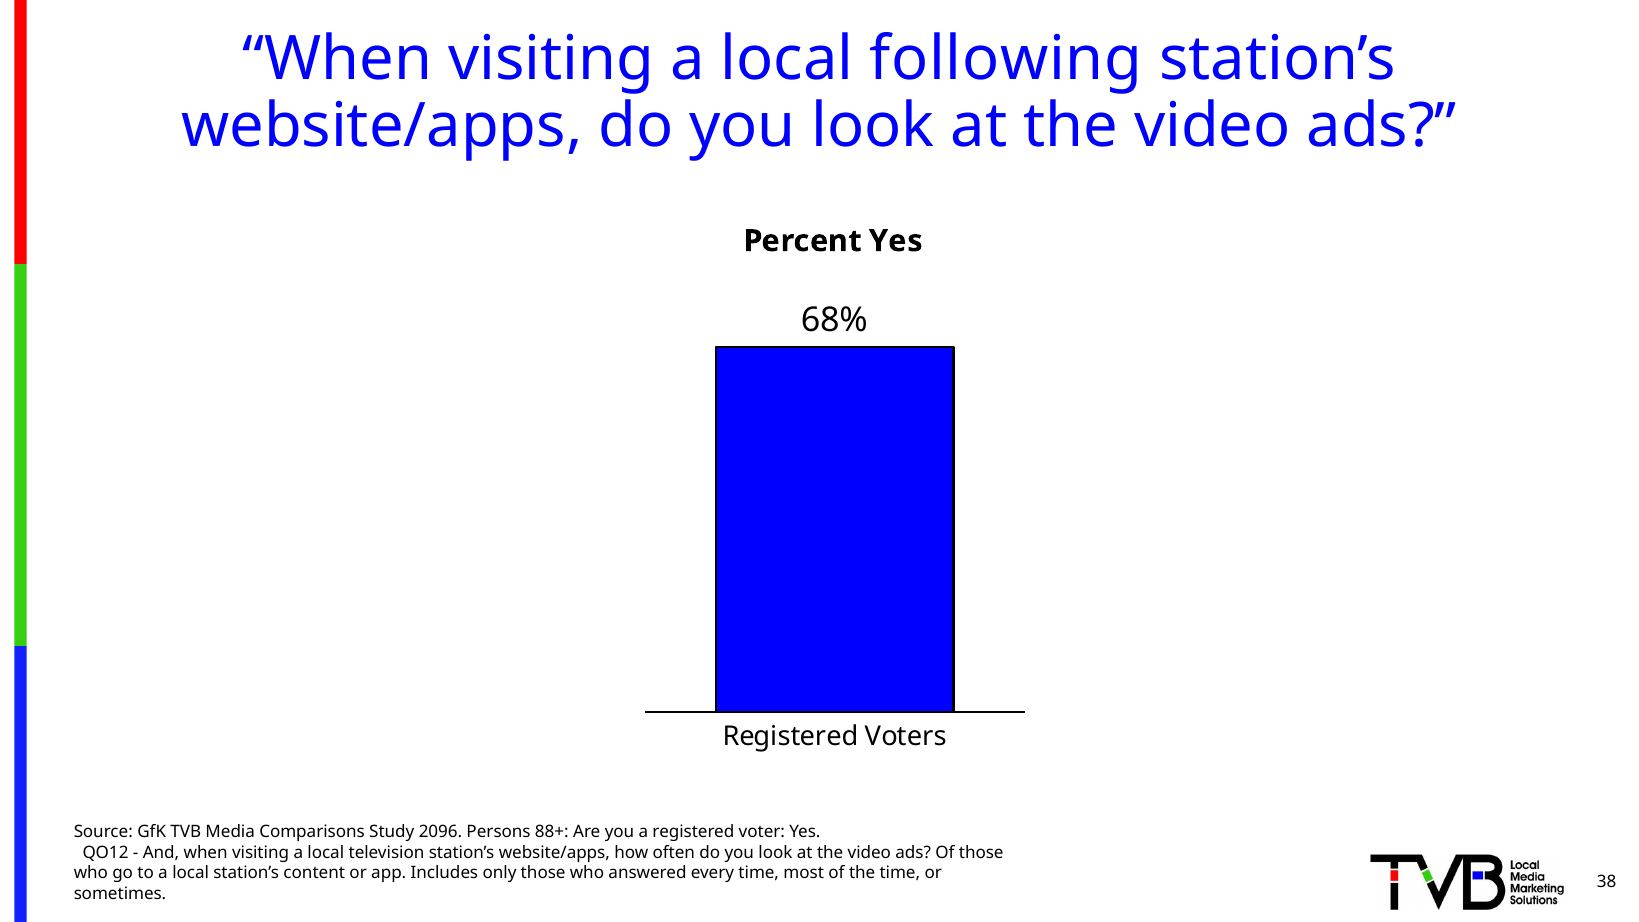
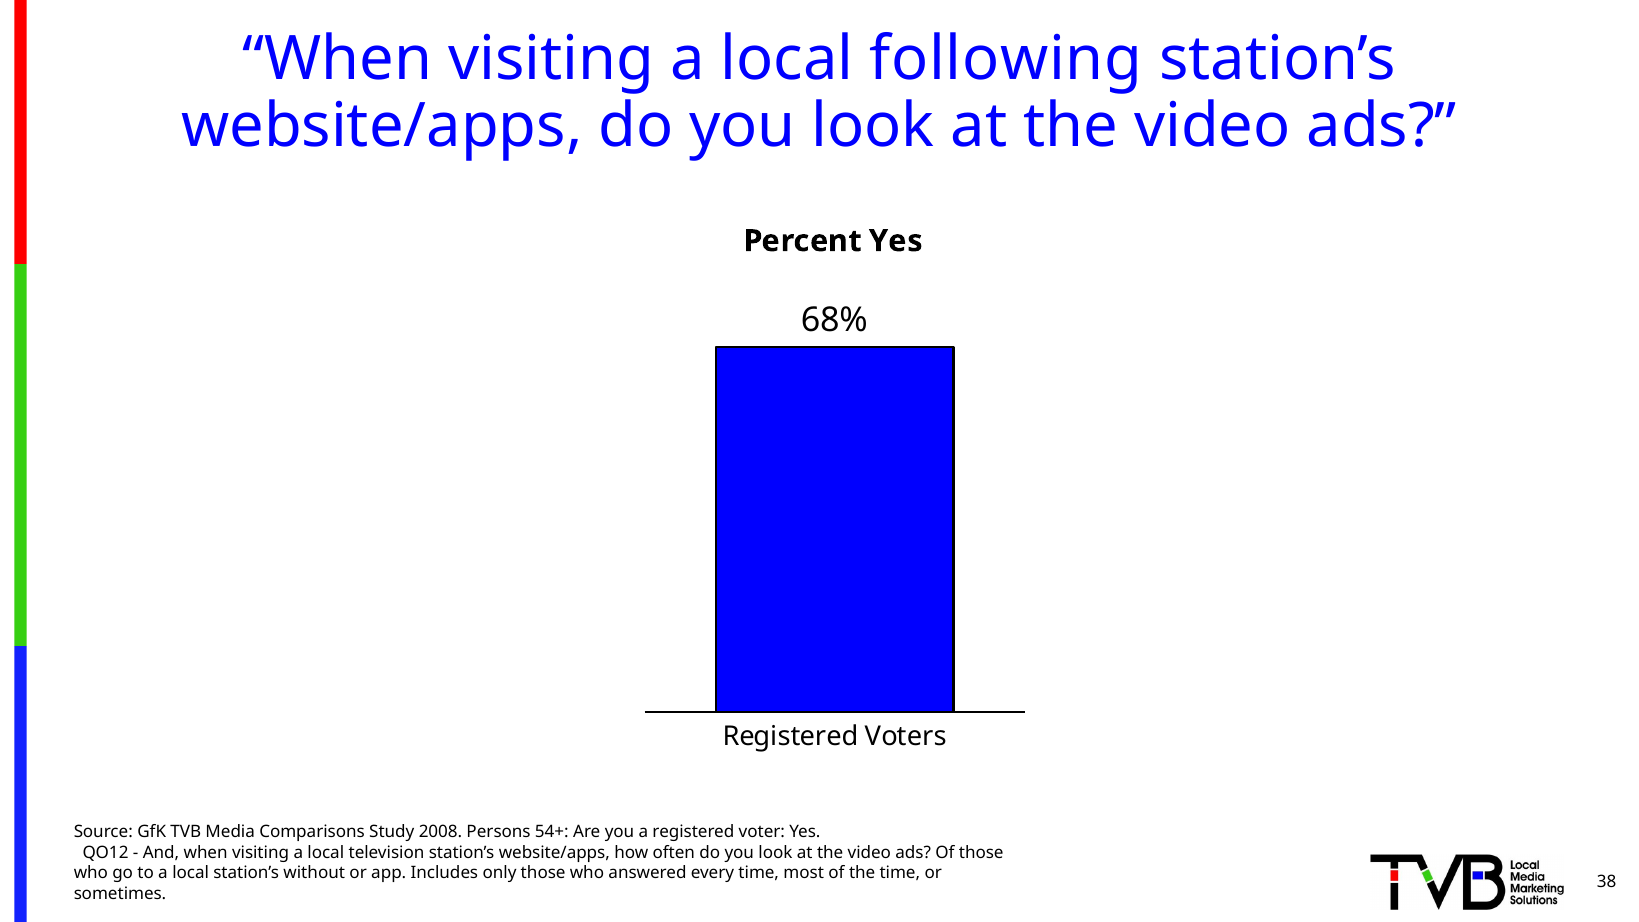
2096: 2096 -> 2008
88+: 88+ -> 54+
content: content -> without
